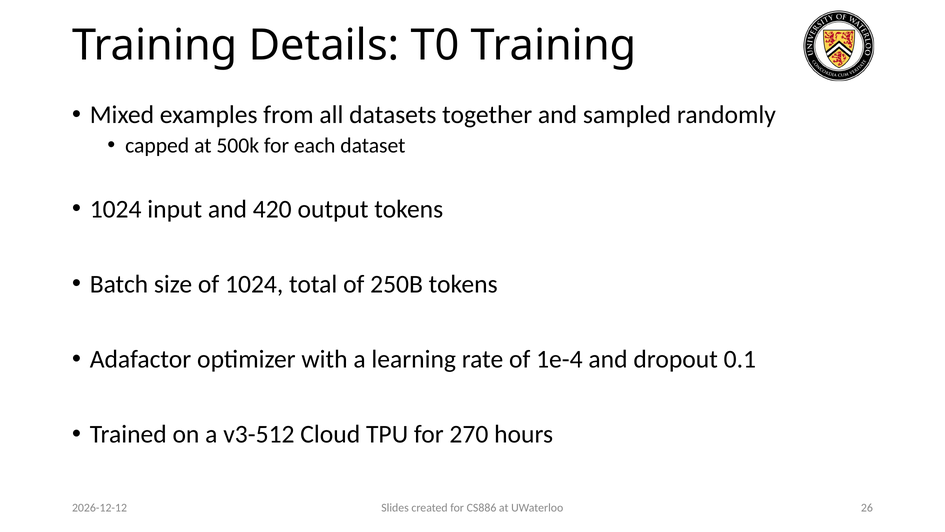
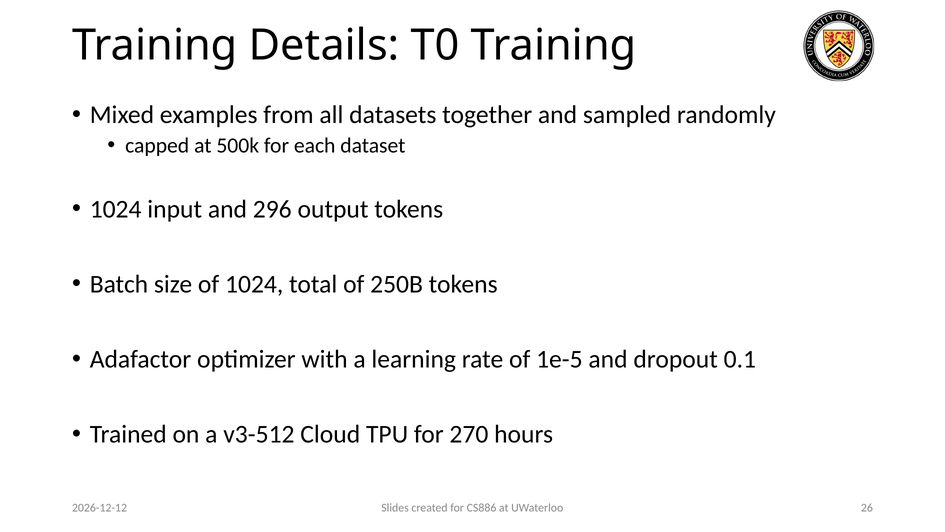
420: 420 -> 296
1e-4: 1e-4 -> 1e-5
